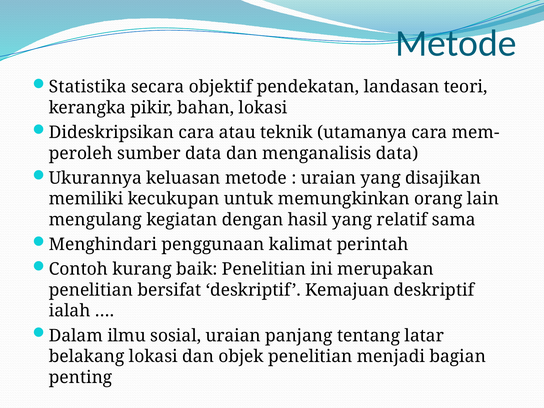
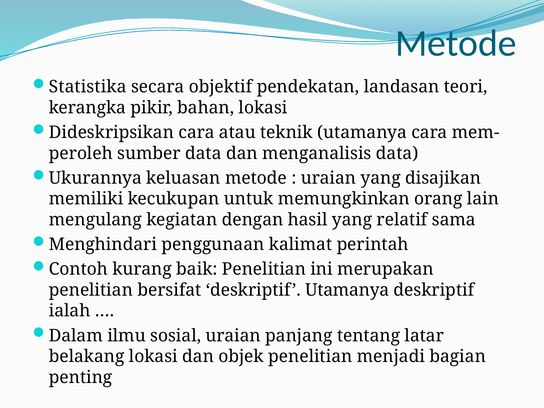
deskriptif Kemajuan: Kemajuan -> Utamanya
